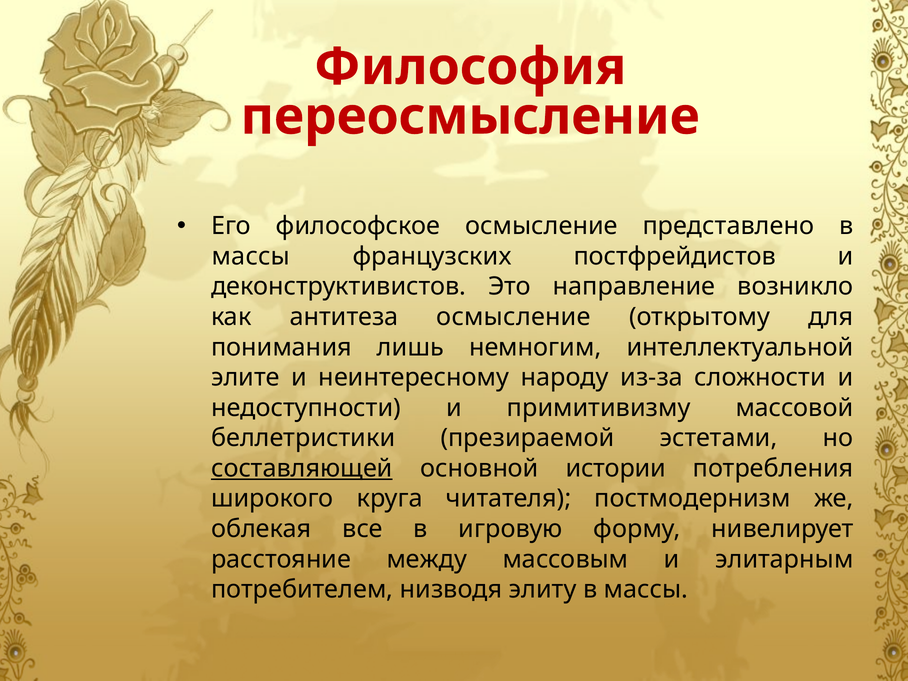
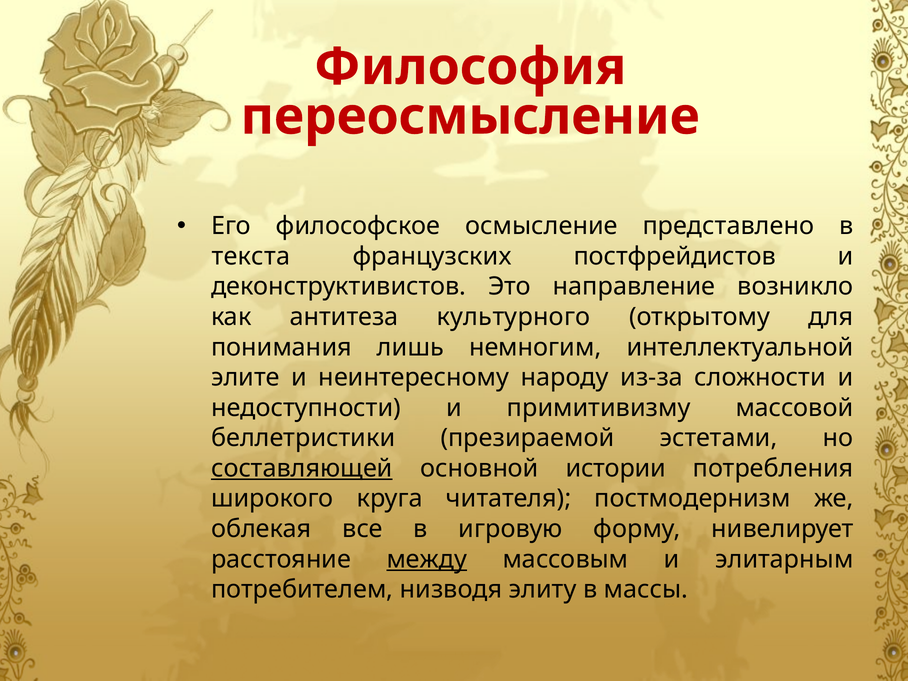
массы at (251, 256): массы -> текста
антитеза осмысление: осмысление -> культурного
между underline: none -> present
